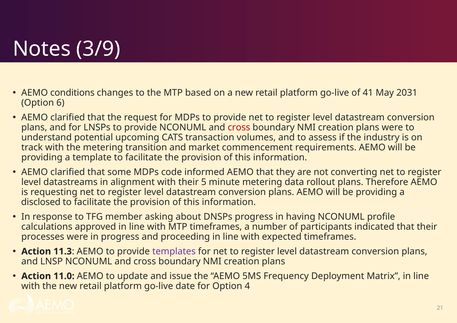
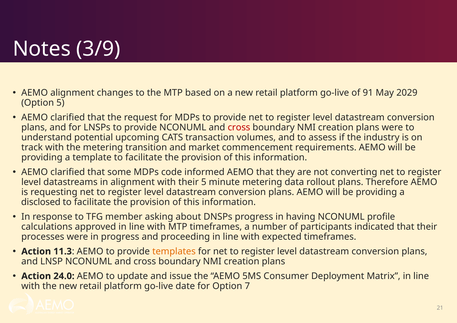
AEMO conditions: conditions -> alignment
41: 41 -> 91
2031: 2031 -> 2029
Option 6: 6 -> 5
templates colour: purple -> orange
11.0: 11.0 -> 24.0
Frequency: Frequency -> Consumer
4: 4 -> 7
